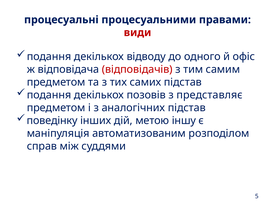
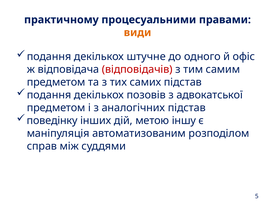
процесуальні: процесуальні -> практичному
види colour: red -> orange
відводу: відводу -> штучне
представляє: представляє -> адвокатської
